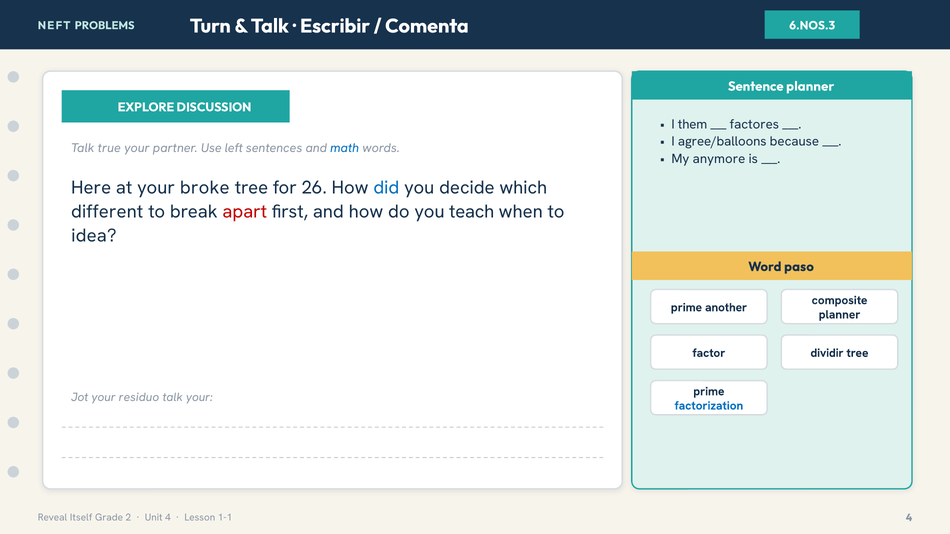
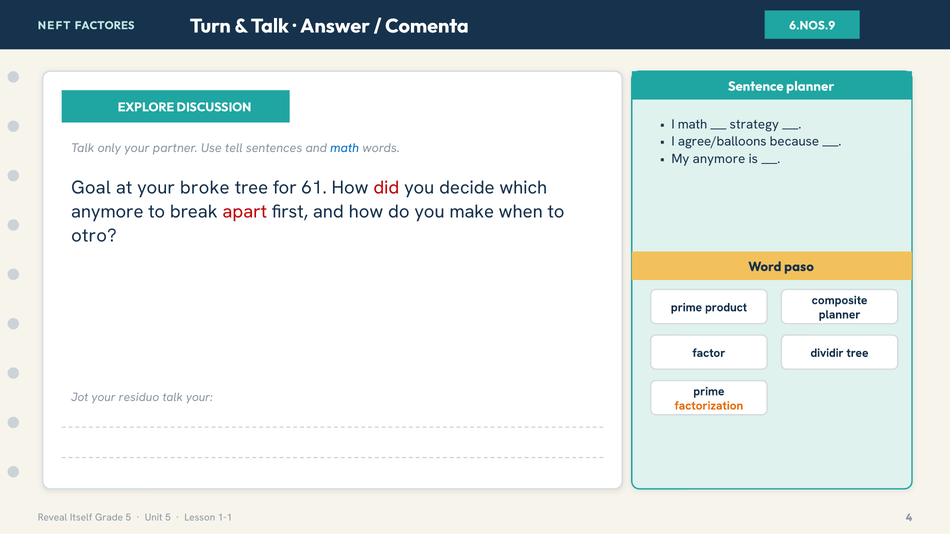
PROBLEMS: PROBLEMS -> FACTORES
Escribir: Escribir -> Answer
6.NOS.3: 6.NOS.3 -> 6.NOS.9
I them: them -> math
factores: factores -> strategy
true: true -> only
left: left -> tell
Here: Here -> Goal
26: 26 -> 61
did colour: blue -> red
different at (107, 212): different -> anymore
teach: teach -> make
idea: idea -> otro
another: another -> product
factorization colour: blue -> orange
Grade 2: 2 -> 5
Unit 4: 4 -> 5
